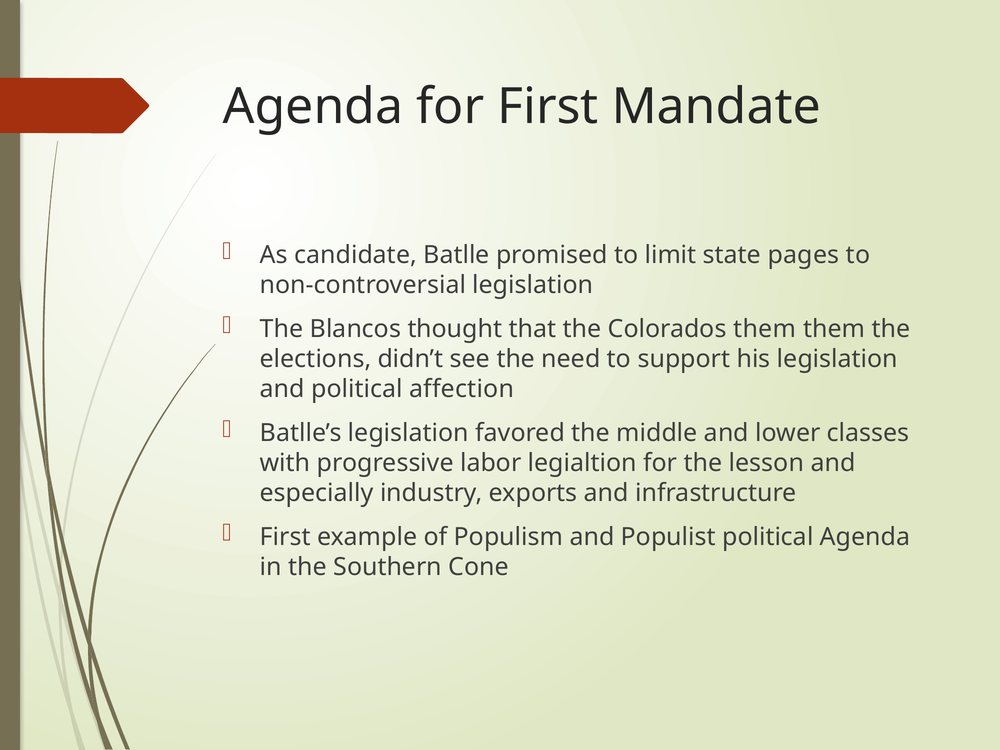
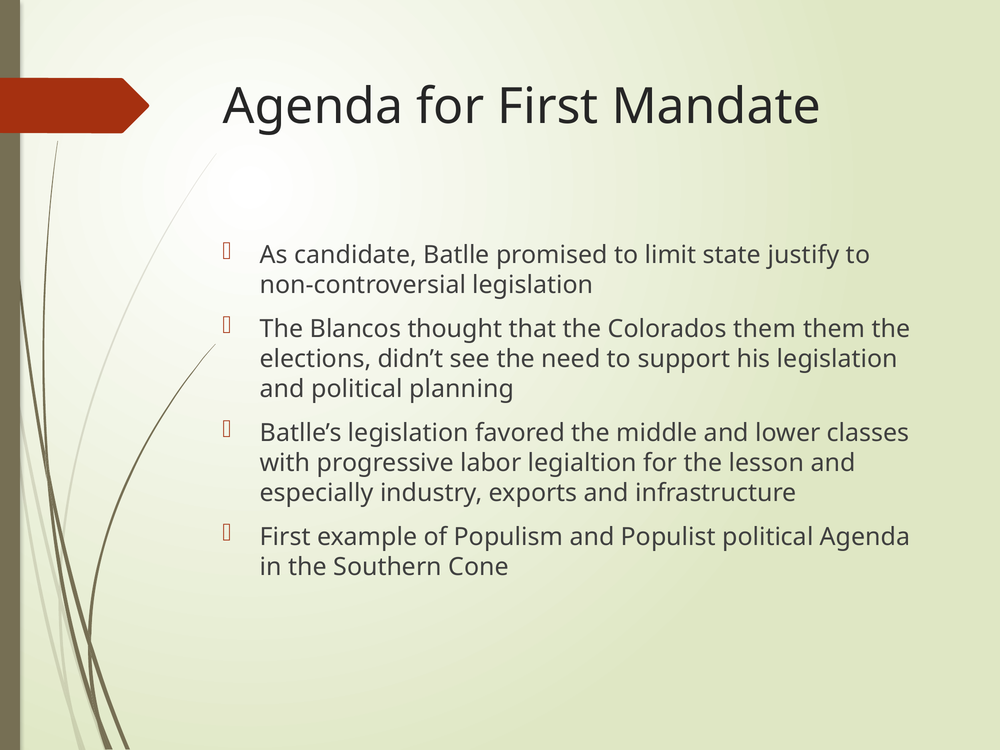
pages: pages -> justify
affection: affection -> planning
